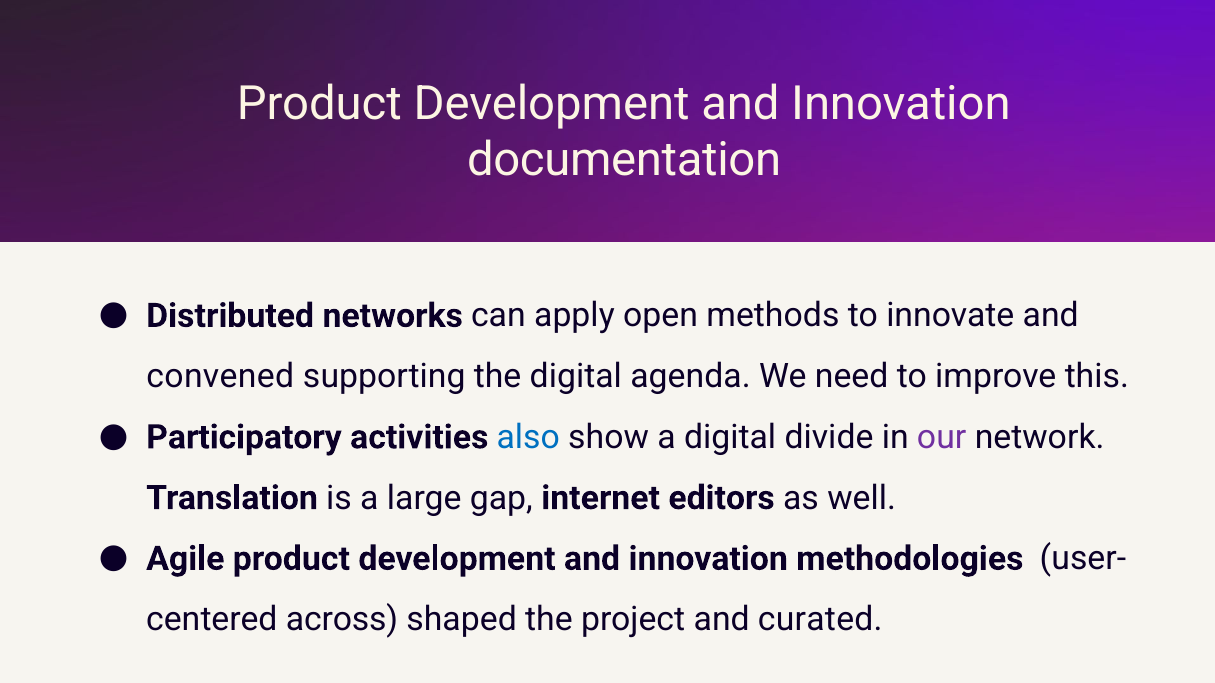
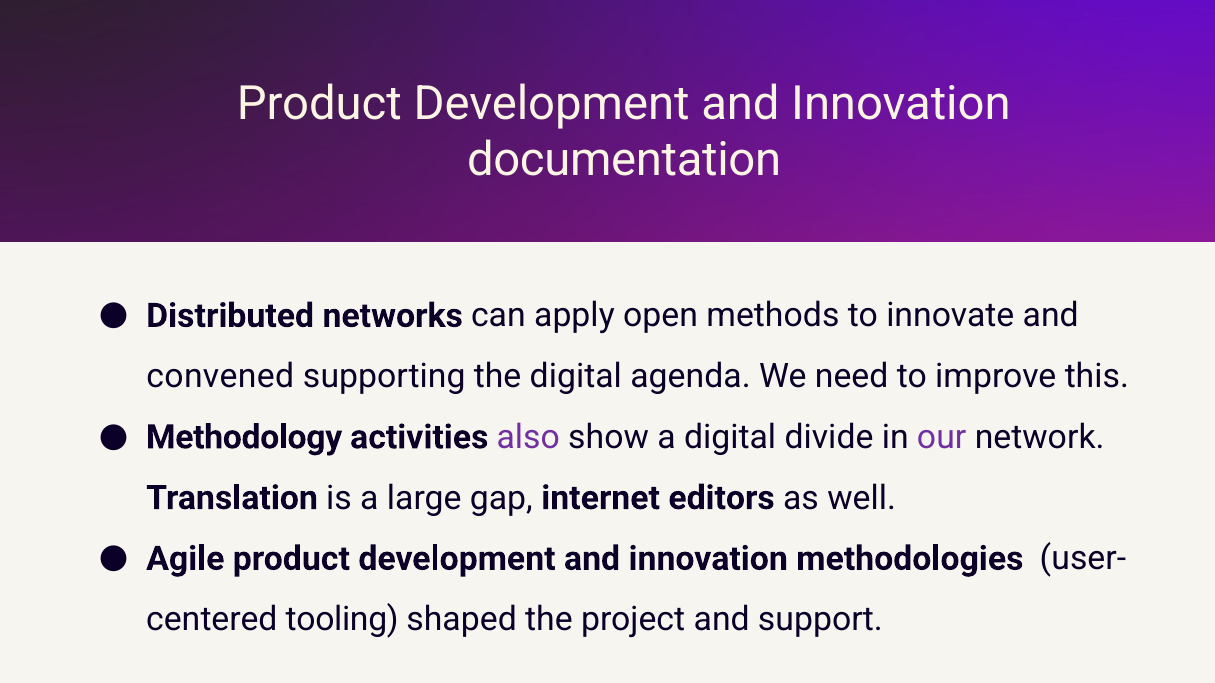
Participatory: Participatory -> Methodology
also colour: blue -> purple
across: across -> tooling
curated: curated -> support
